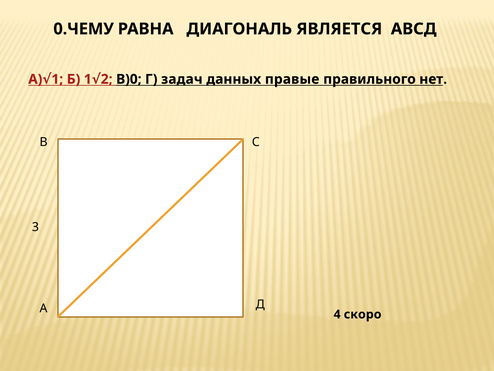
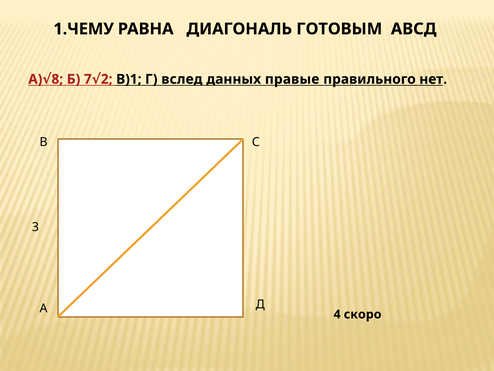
0.ЧЕМУ: 0.ЧЕМУ -> 1.ЧЕМУ
ЯВЛЯЕТСЯ: ЯВЛЯЕТСЯ -> ГОТОВЫМ
Б 1: 1 -> 7
В)0: В)0 -> В)1
задач: задач -> вслед
А 1: 1 -> 8
